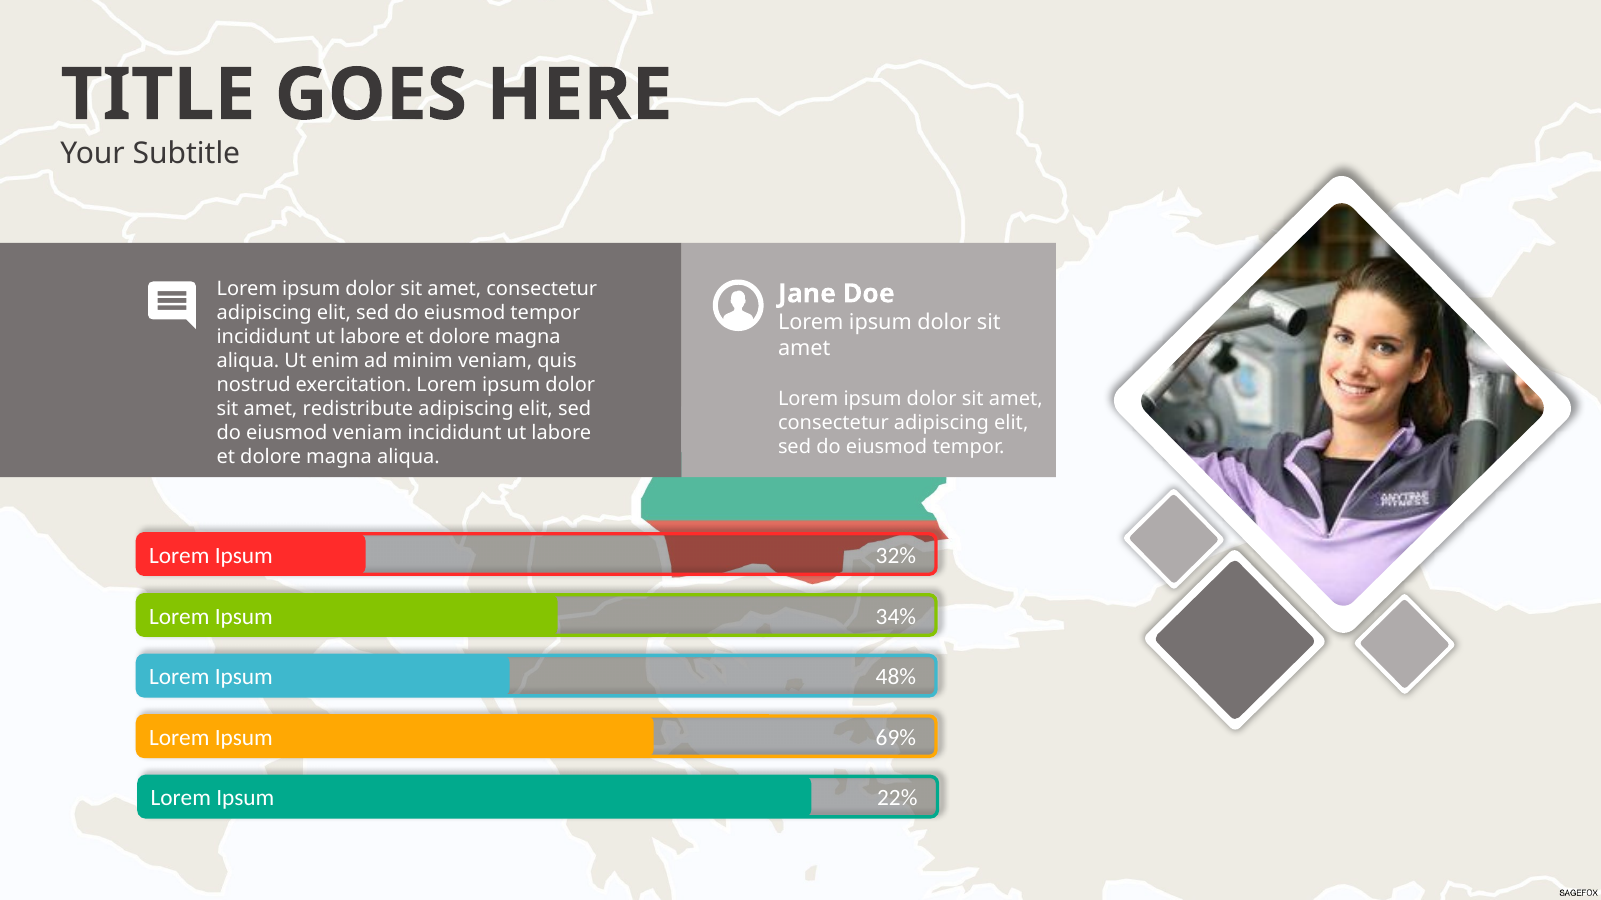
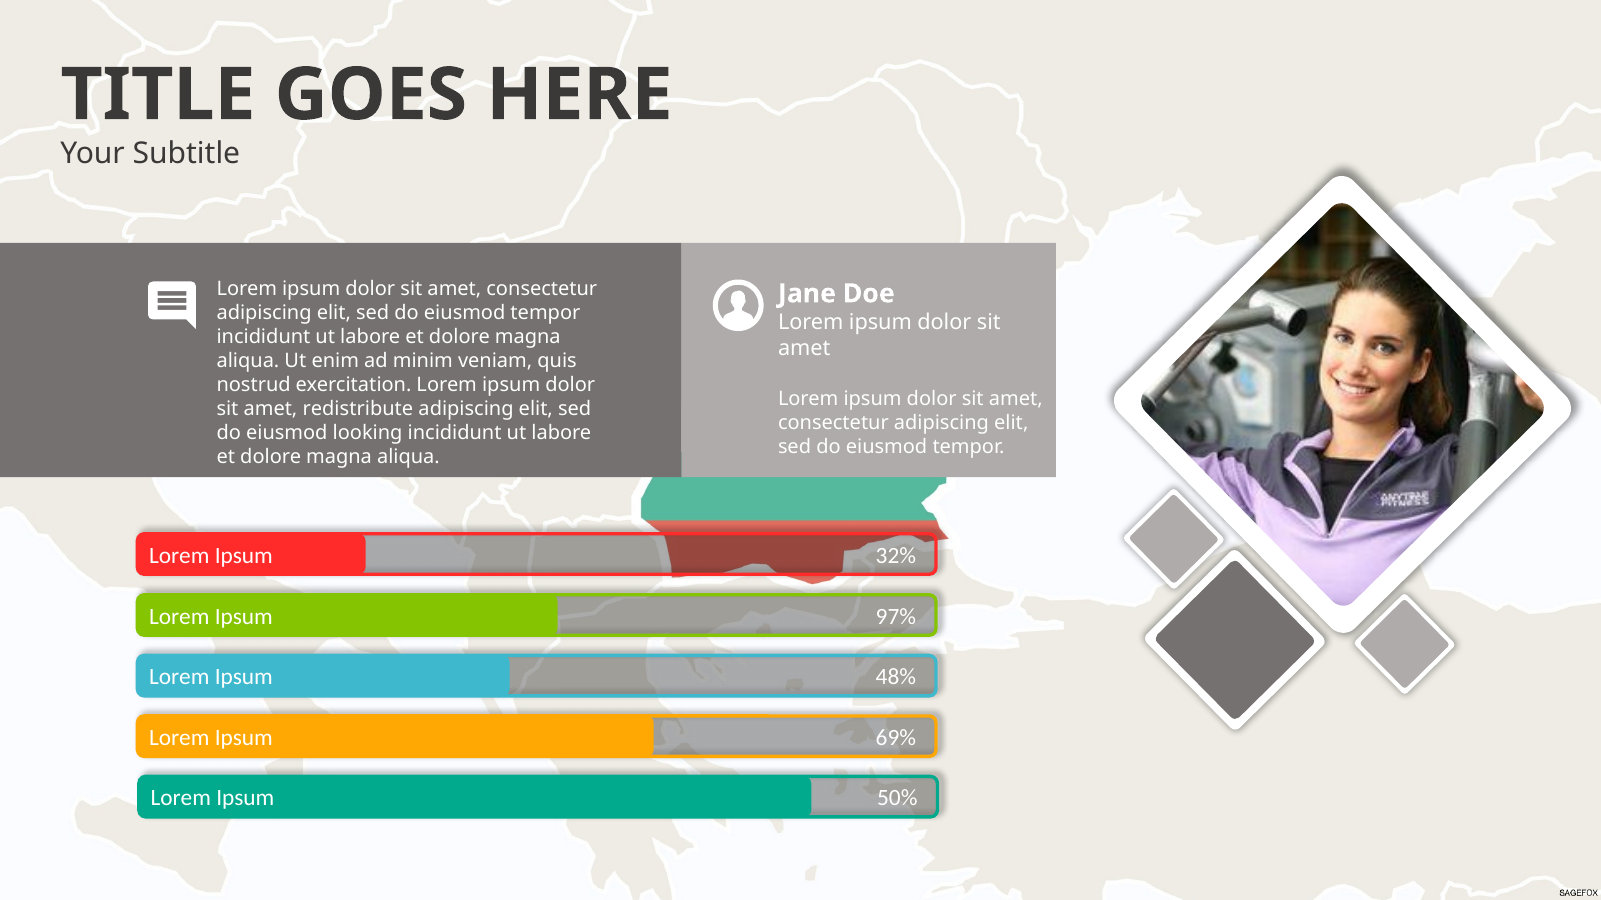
eiusmod veniam: veniam -> looking
34%: 34% -> 97%
22%: 22% -> 50%
